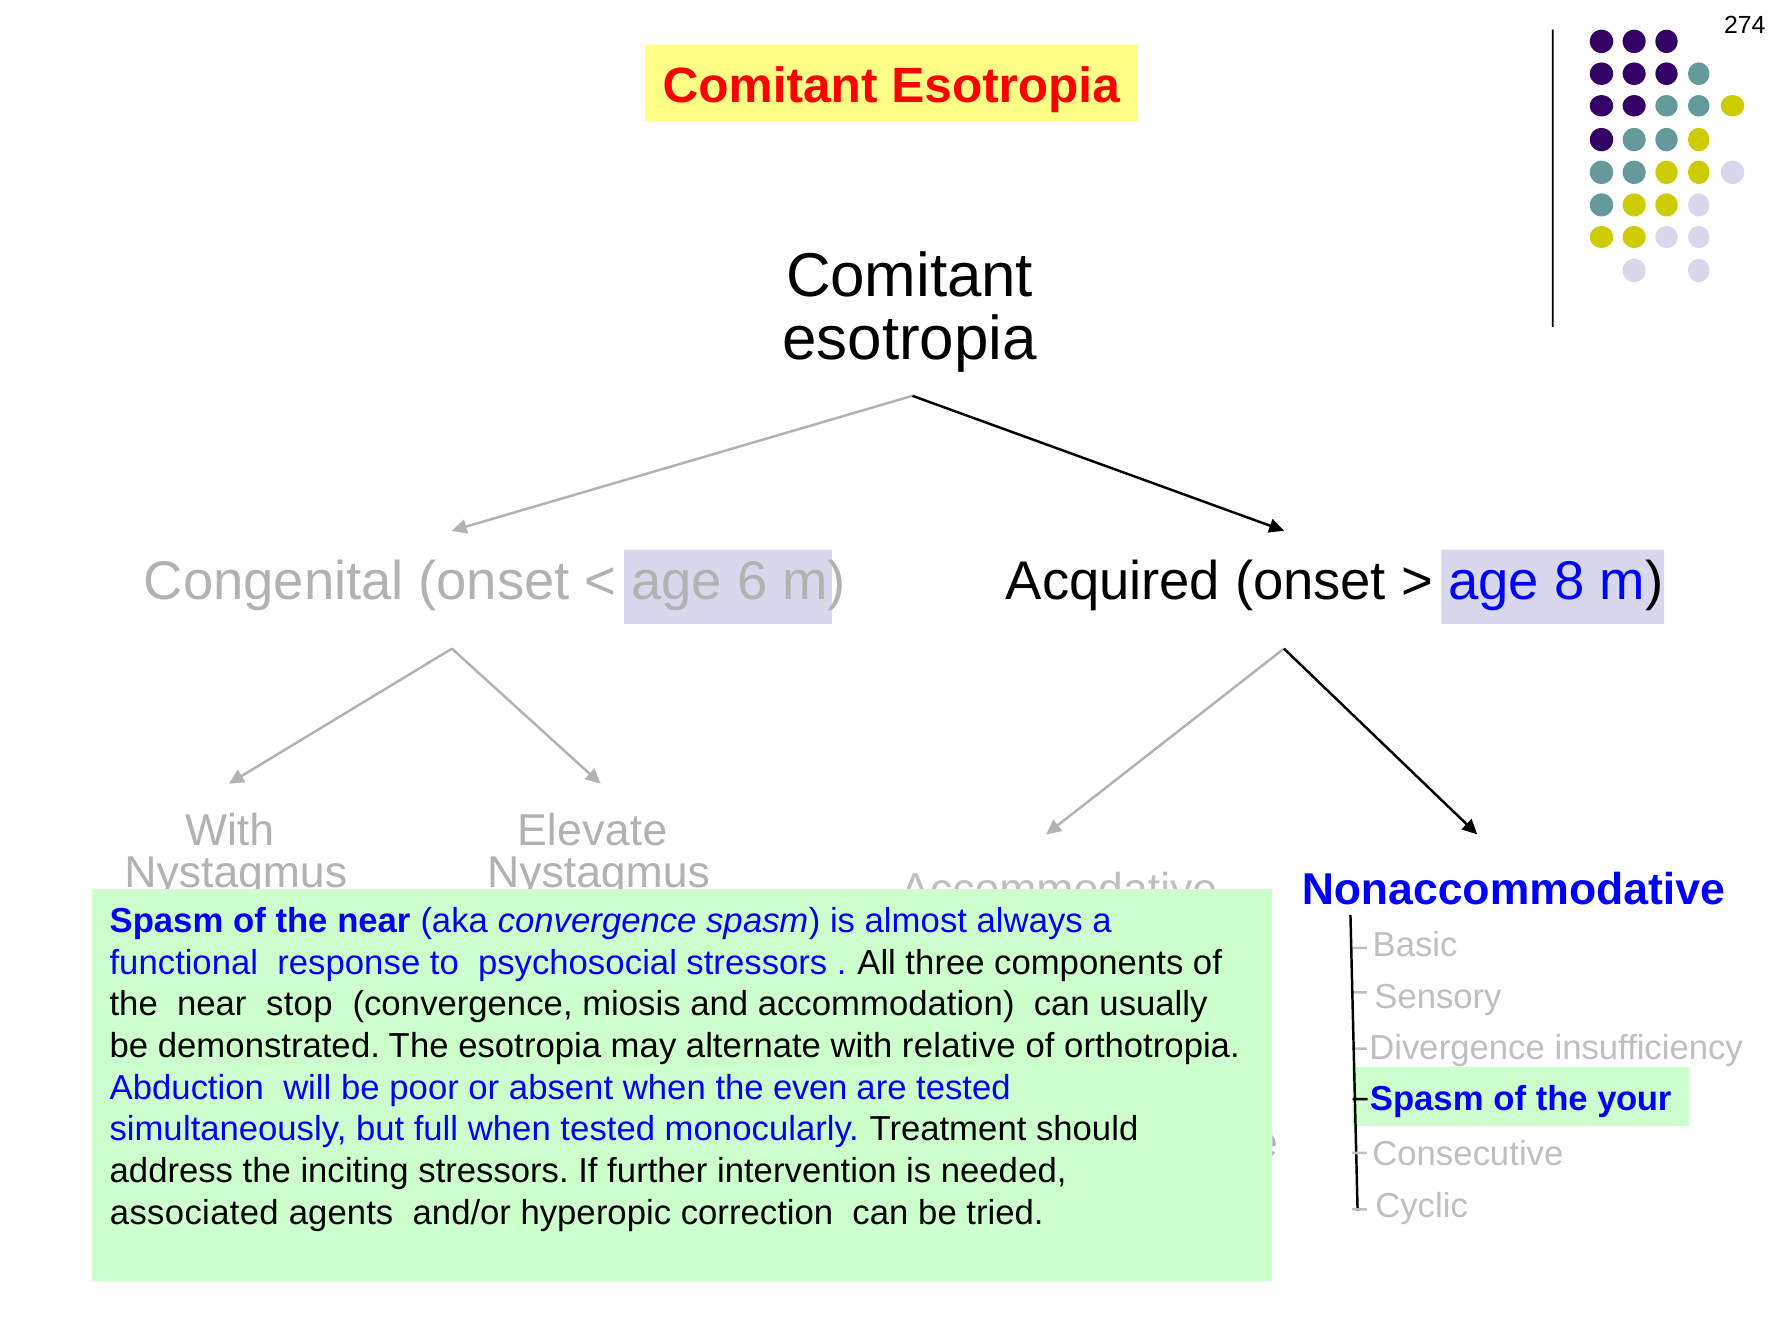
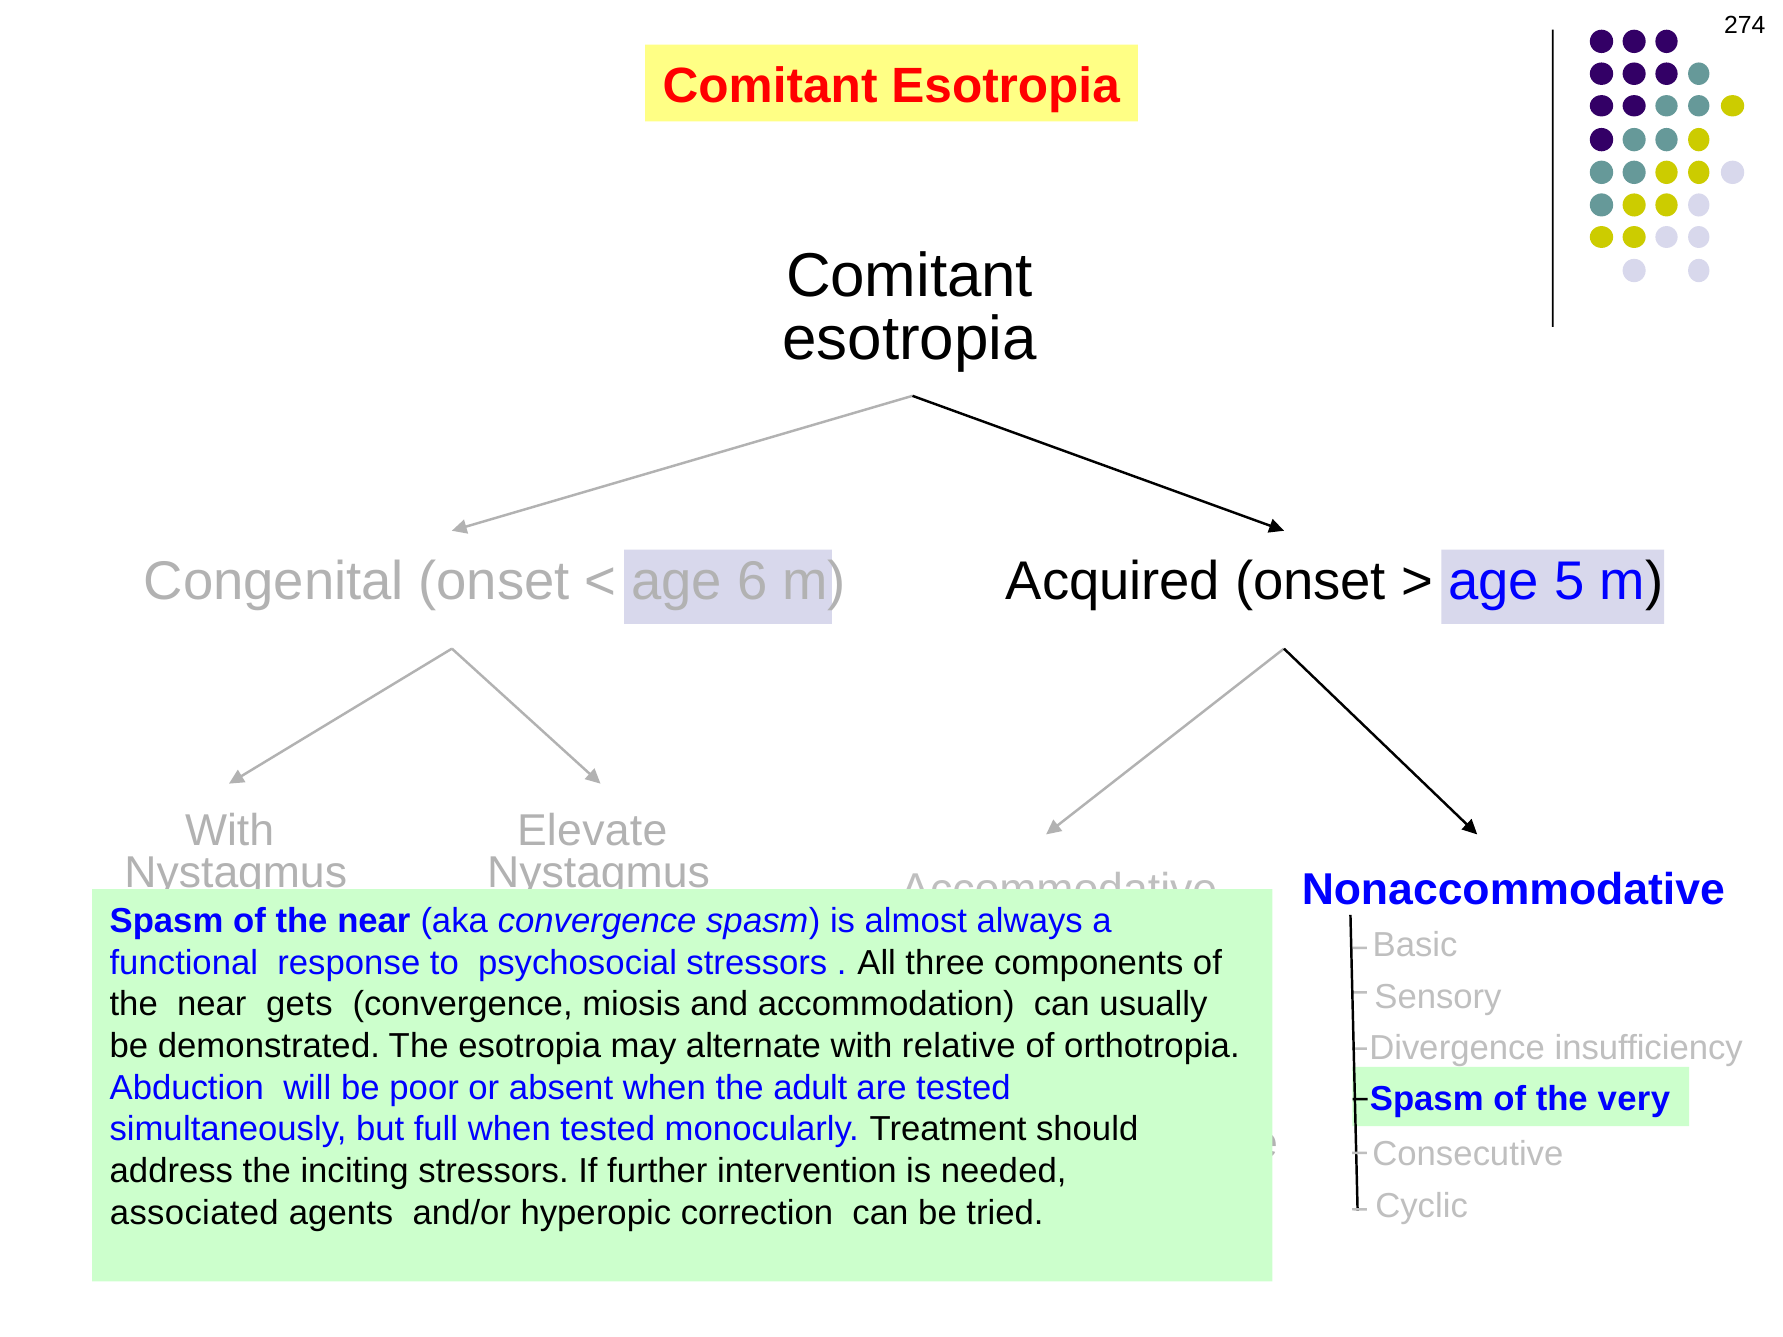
8: 8 -> 5
stop: stop -> gets
even: even -> adult
your: your -> very
